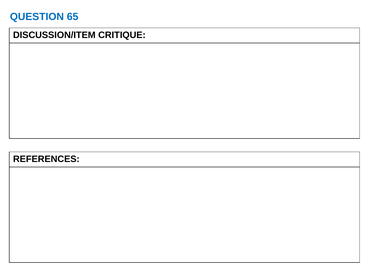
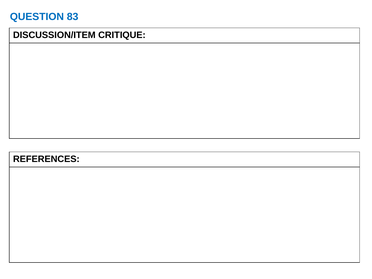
65: 65 -> 83
